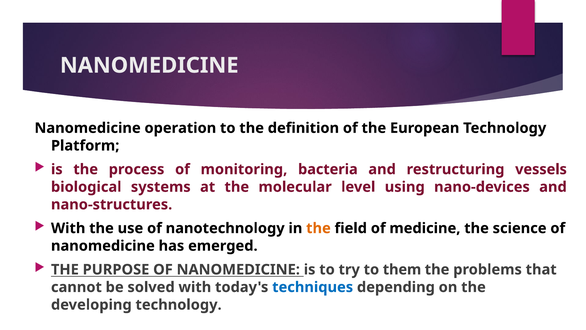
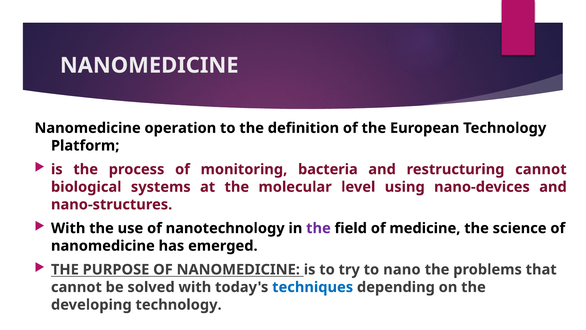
restructuring vessels: vessels -> cannot
the at (318, 228) colour: orange -> purple
them: them -> nano
